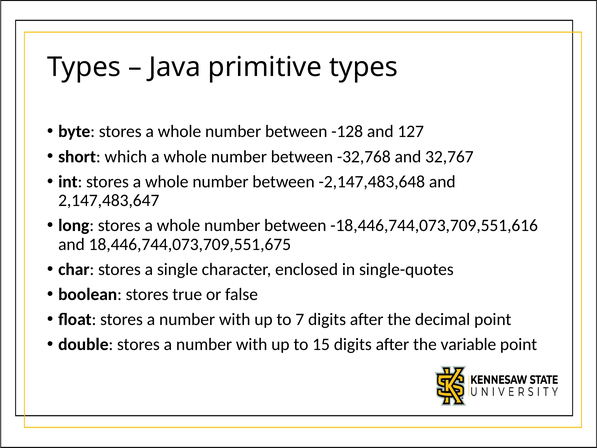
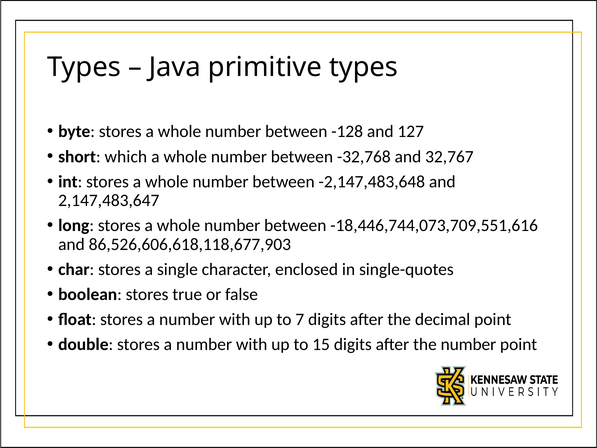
18,446,744,073,709,551,675: 18,446,744,073,709,551,675 -> 86,526,606,618,118,677,903
the variable: variable -> number
